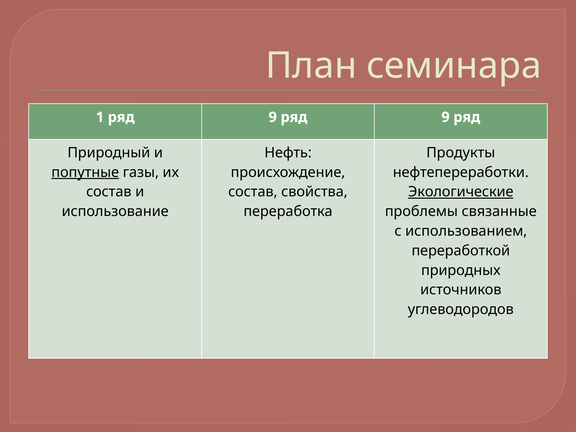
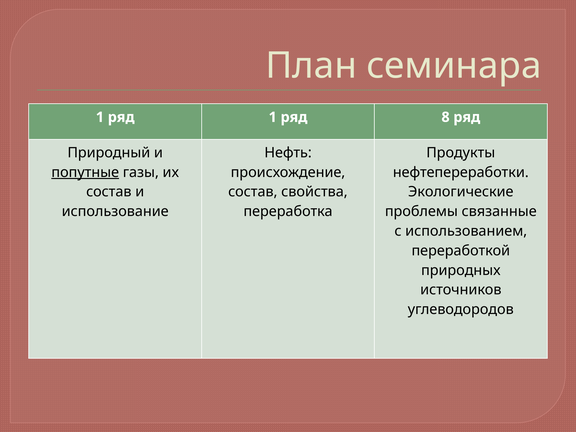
1 ряд 9: 9 -> 1
9 at (446, 117): 9 -> 8
Экологические underline: present -> none
